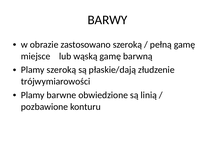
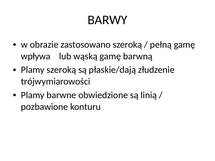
miejsce: miejsce -> wpływa
